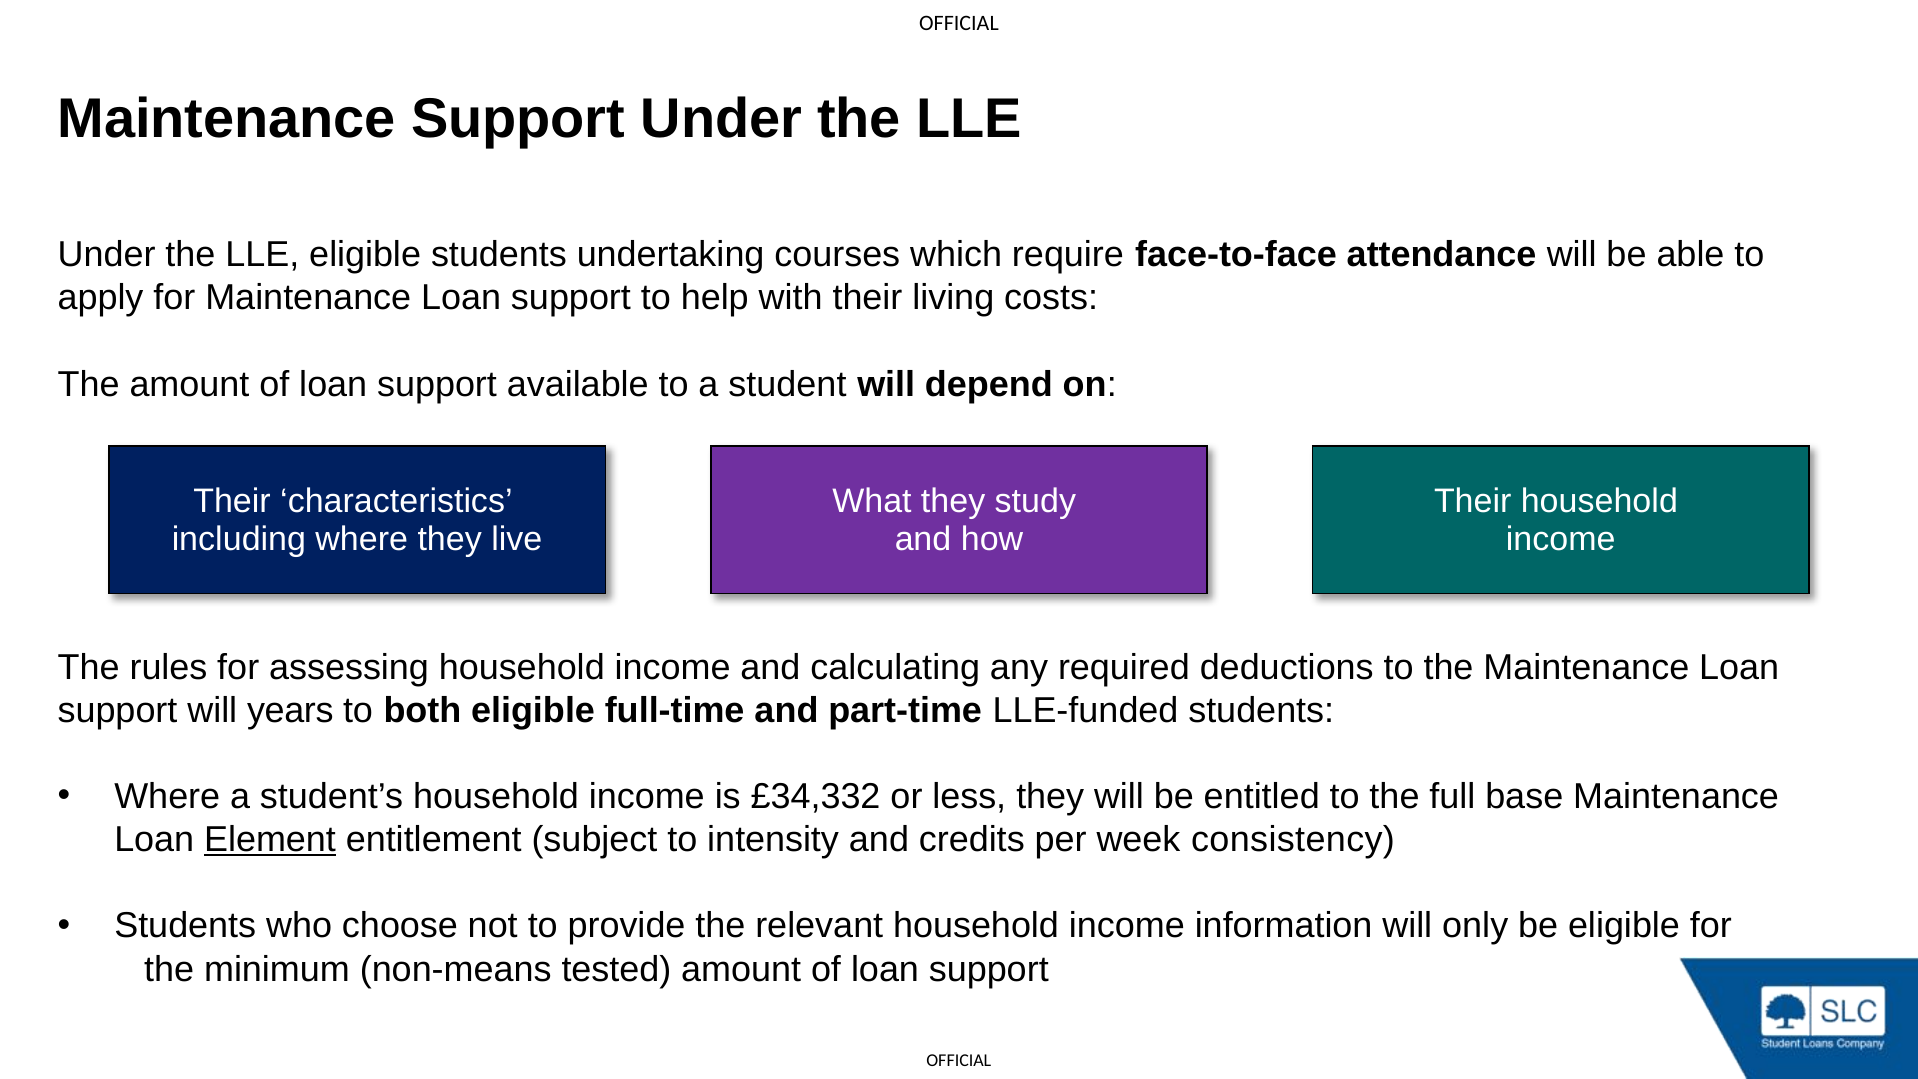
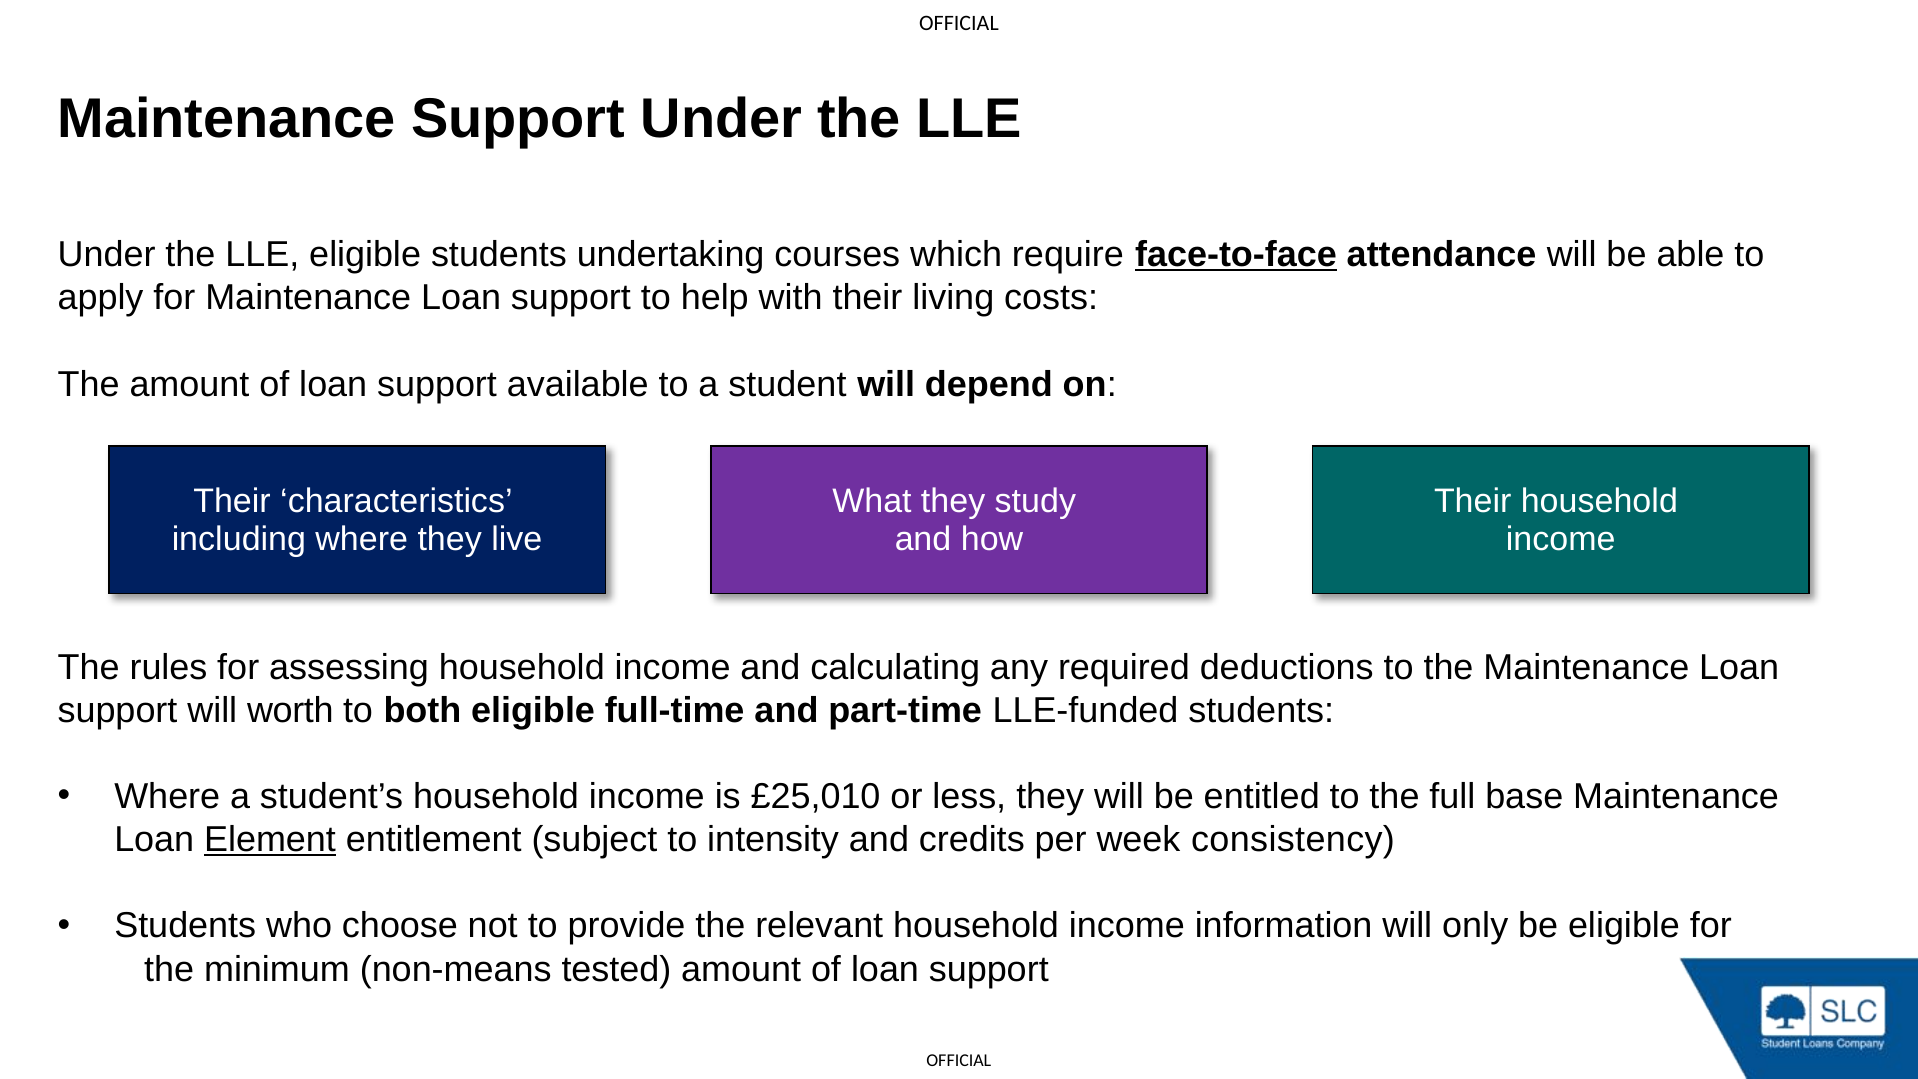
face-to-face underline: none -> present
years: years -> worth
£34,332: £34,332 -> £25,010
